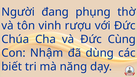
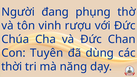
Cùng: Cùng -> Chan
Nhậm: Nhậm -> Tuyên
biết: biết -> thời
